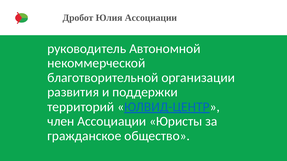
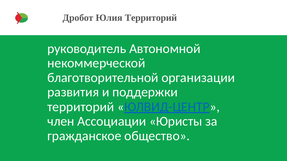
Юлия Ассоциации: Ассоциации -> Территорий
